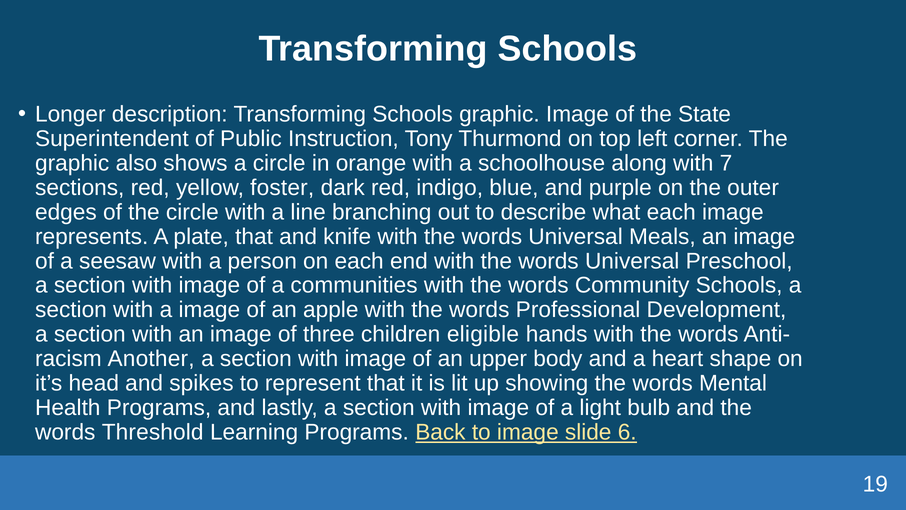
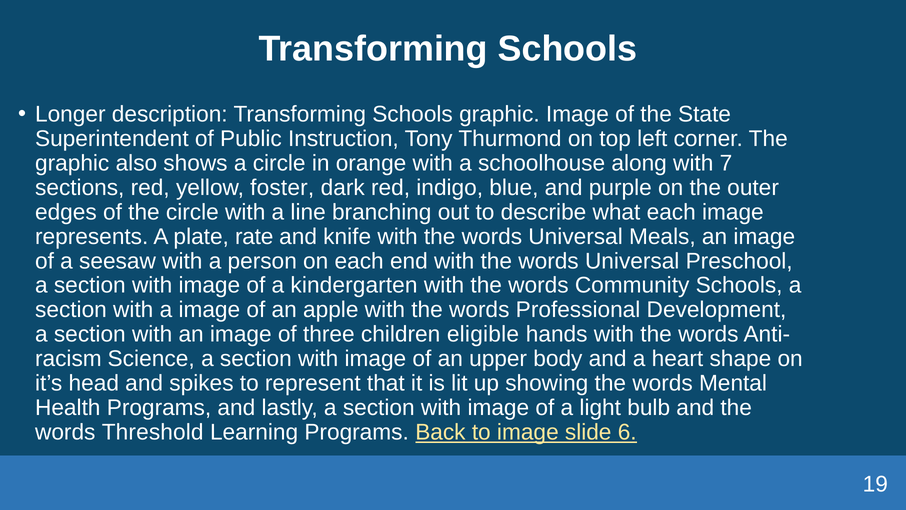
plate that: that -> rate
communities: communities -> kindergarten
Another: Another -> Science
